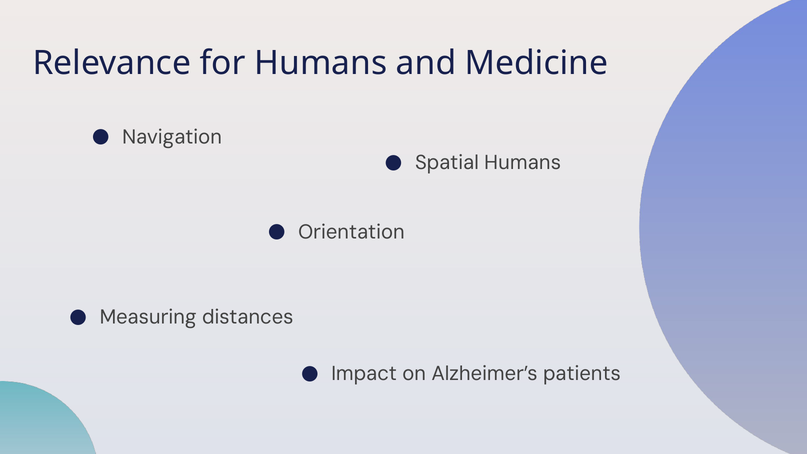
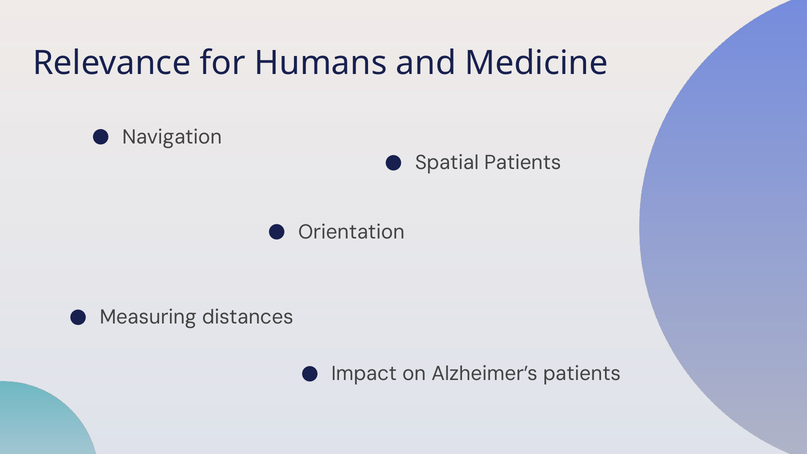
Spatial Humans: Humans -> Patients
